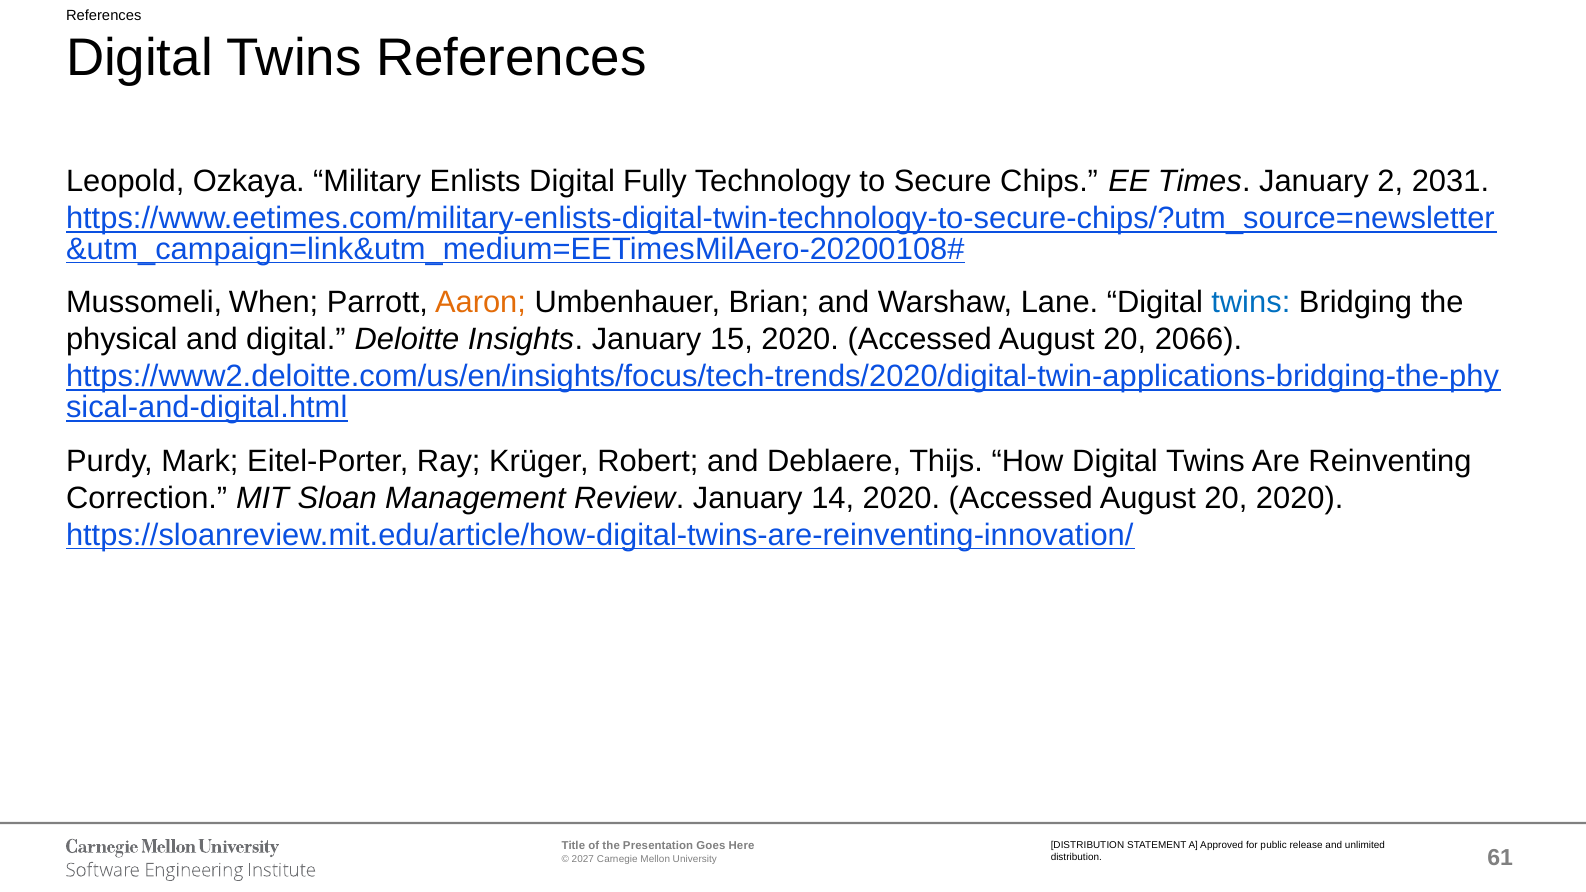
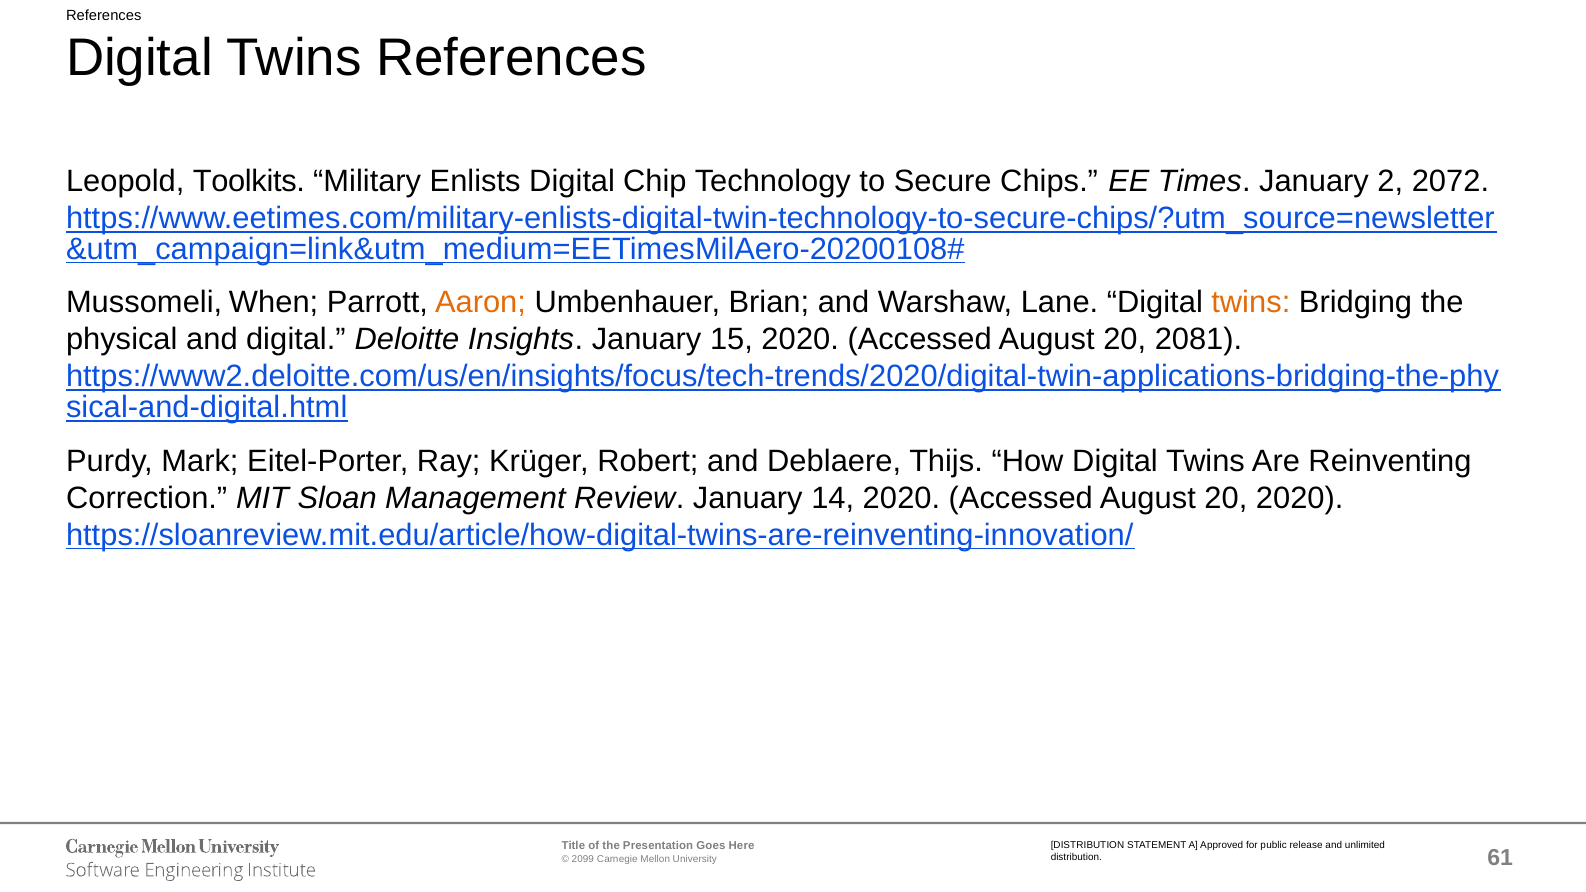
Ozkaya: Ozkaya -> Toolkits
Fully: Fully -> Chip
2031: 2031 -> 2072
twins at (1251, 302) colour: blue -> orange
2066: 2066 -> 2081
2027: 2027 -> 2099
